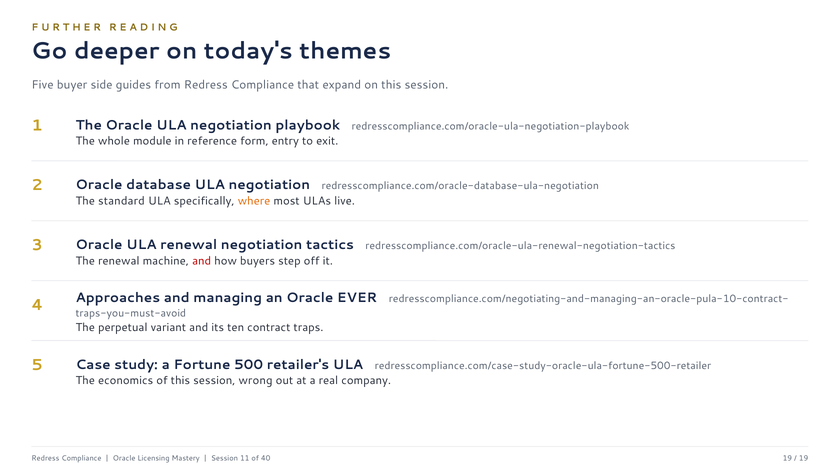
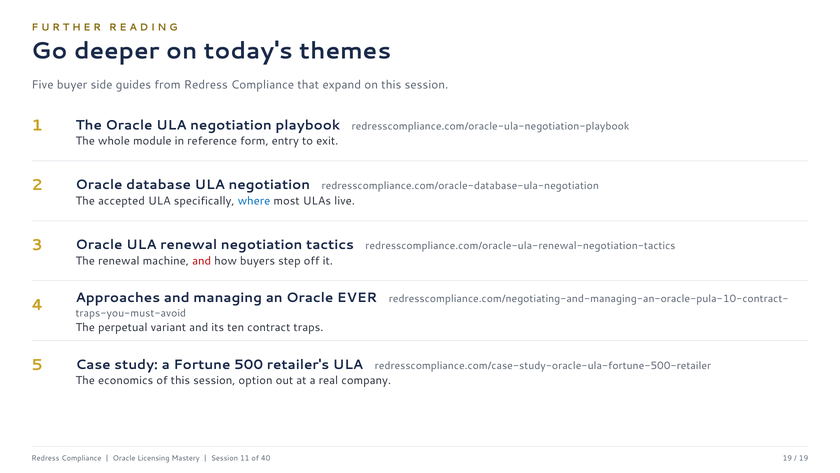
standard: standard -> accepted
where colour: orange -> blue
wrong: wrong -> option
